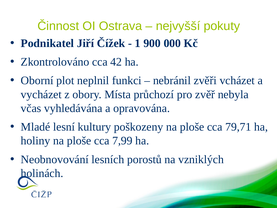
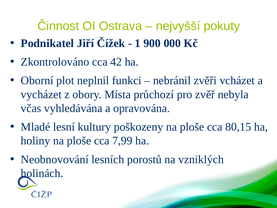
79,71: 79,71 -> 80,15
